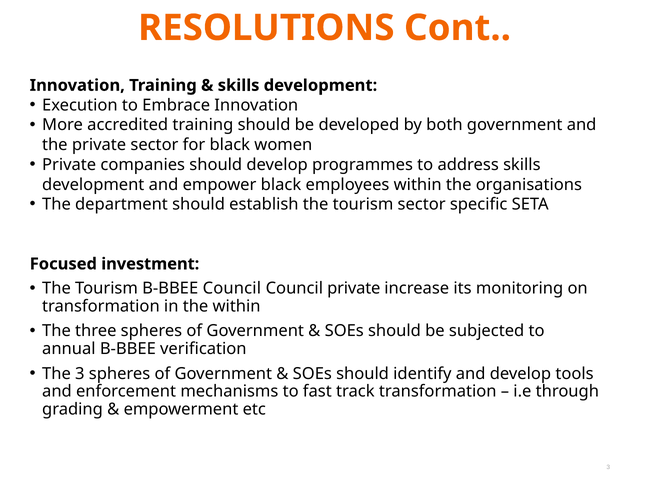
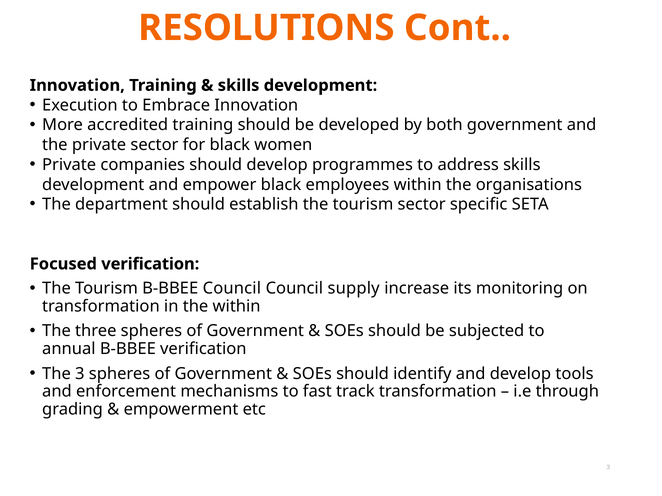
Focused investment: investment -> verification
Council private: private -> supply
